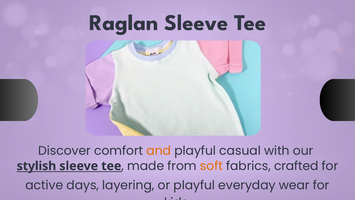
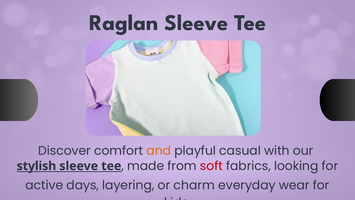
soft colour: orange -> red
crafted: crafted -> looking
or playful: playful -> charm
